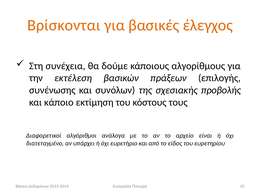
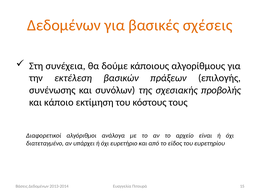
Βρίσκονται at (64, 25): Βρίσκονται -> Δεδομένων
έλεγχος: έλεγχος -> σχέσεις
